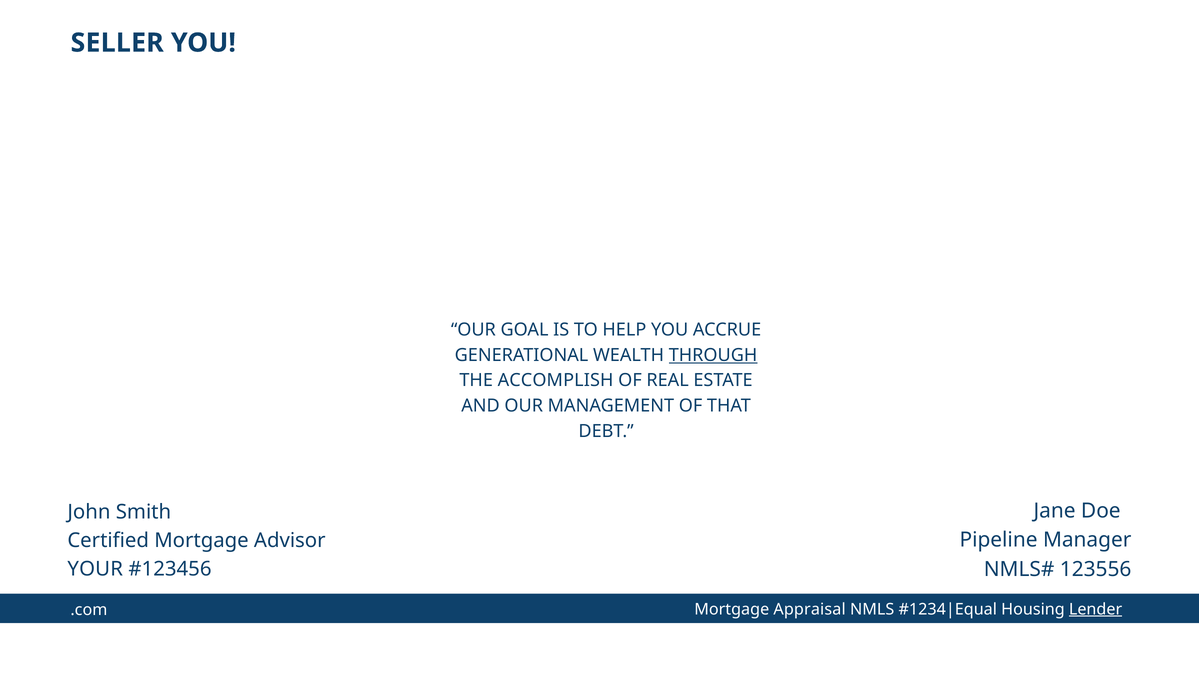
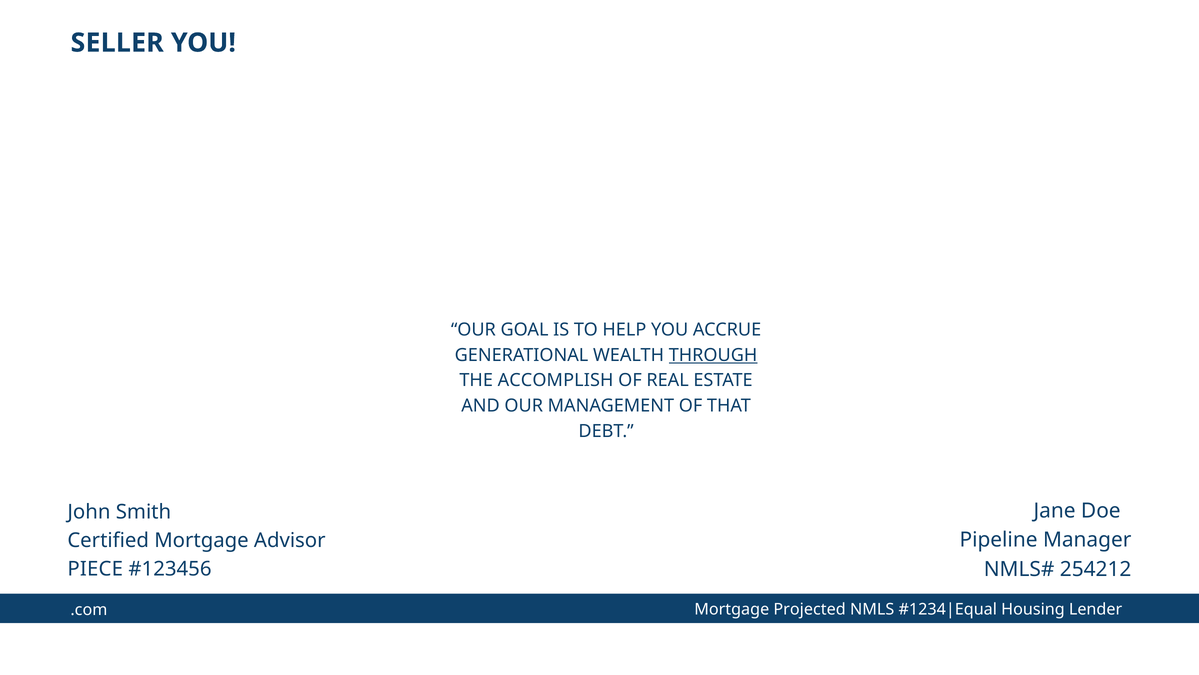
YOUR: YOUR -> PIECE
123556: 123556 -> 254212
Appraisal: Appraisal -> Projected
Lender underline: present -> none
